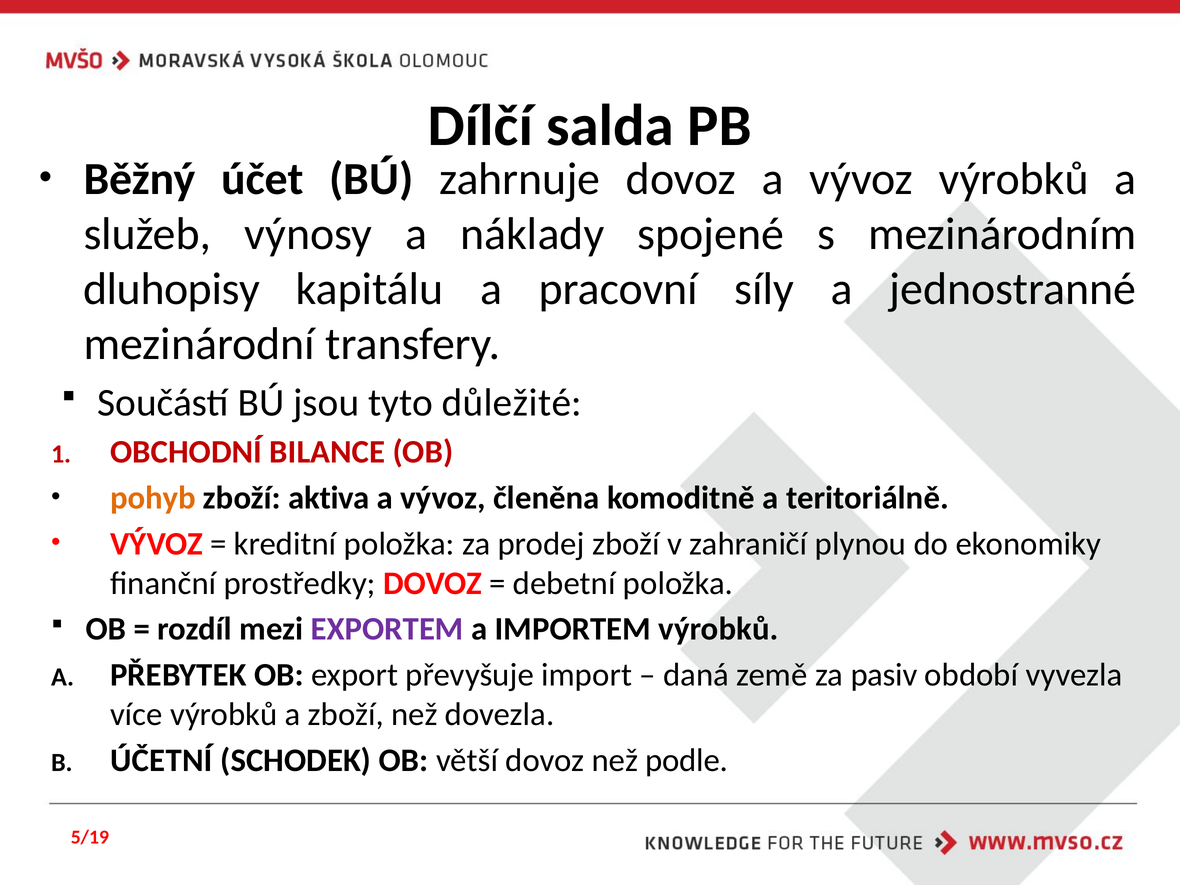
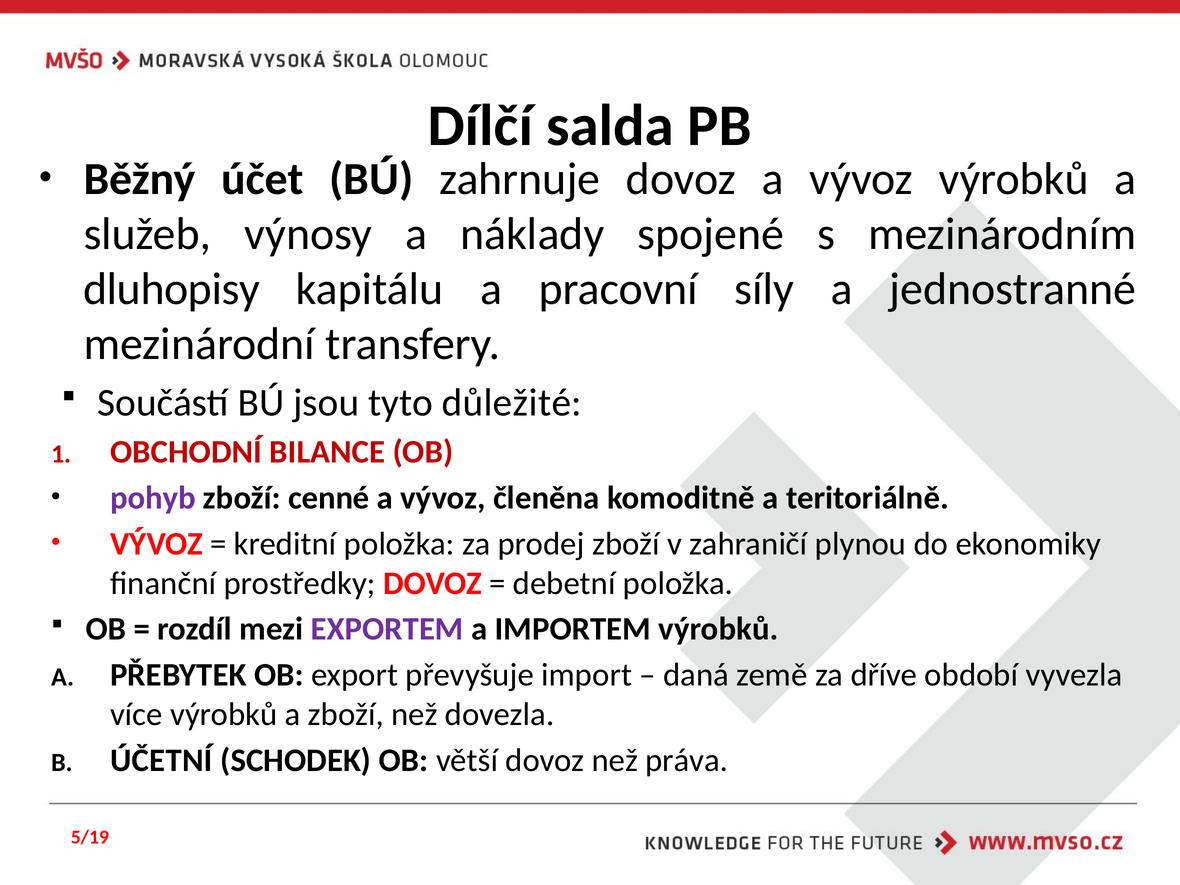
pohyb colour: orange -> purple
aktiva: aktiva -> cenné
pasiv: pasiv -> dříve
podle: podle -> práva
